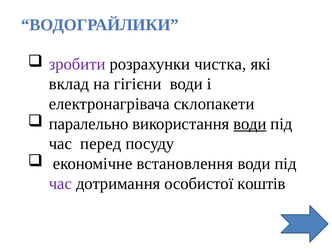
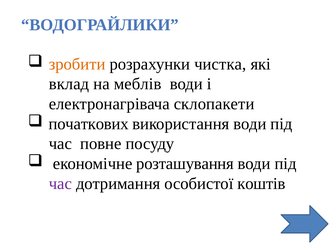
зробити colour: purple -> orange
гігієни: гігієни -> меблів
паралельно: паралельно -> початкових
води at (250, 124) underline: present -> none
перед: перед -> повне
встановлення: встановлення -> розташування
